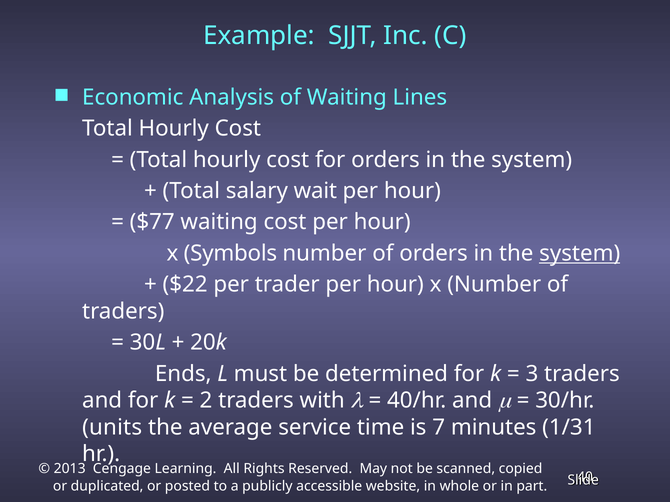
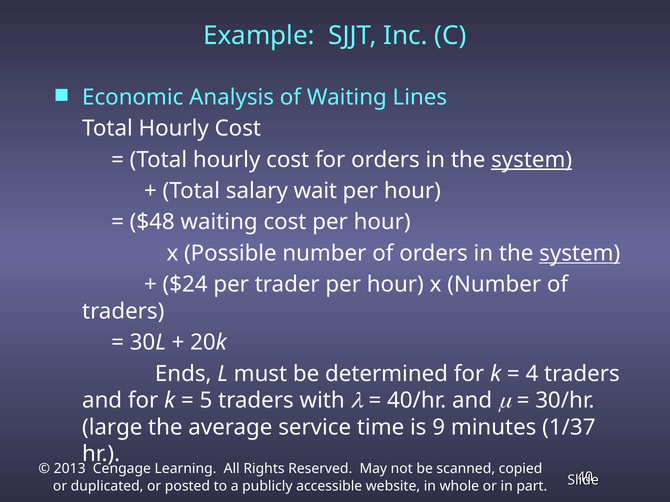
system at (532, 160) underline: none -> present
$77: $77 -> $48
Symbols: Symbols -> Possible
$22: $22 -> $24
3: 3 -> 4
2: 2 -> 5
units: units -> large
7: 7 -> 9
1/31: 1/31 -> 1/37
